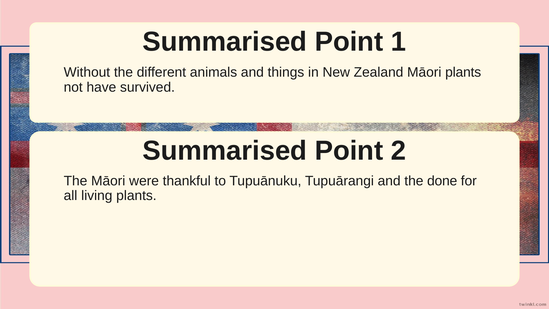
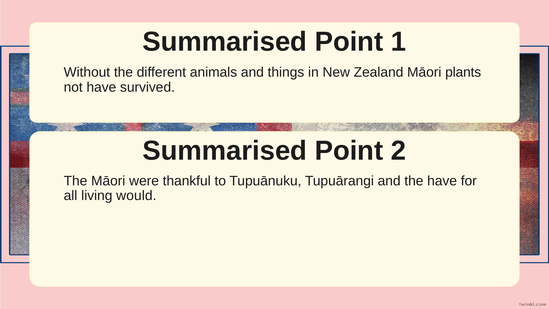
the done: done -> have
living plants: plants -> would
